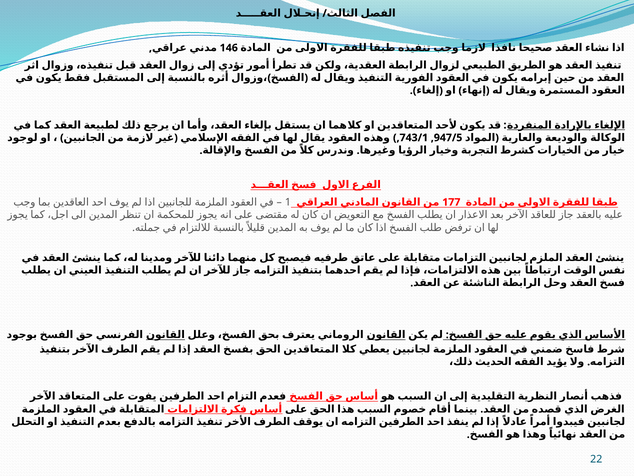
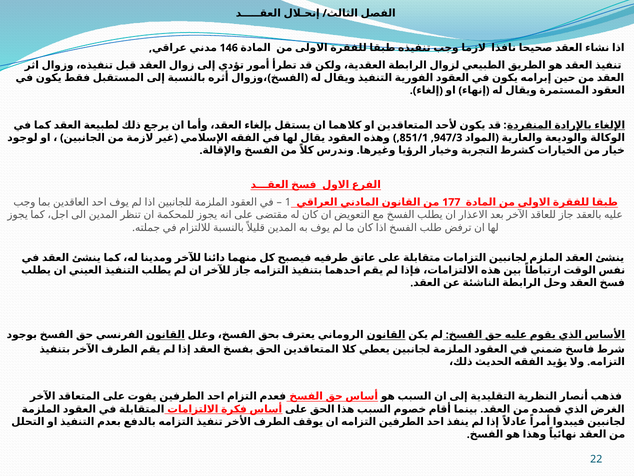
743/1: 743/1 -> 851/1
947/5: 947/5 -> 947/3
